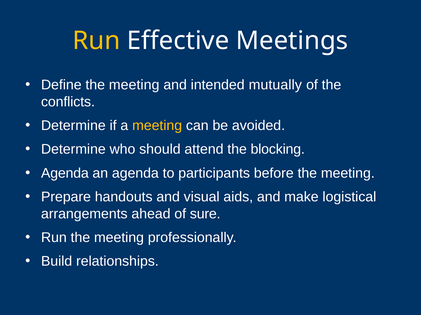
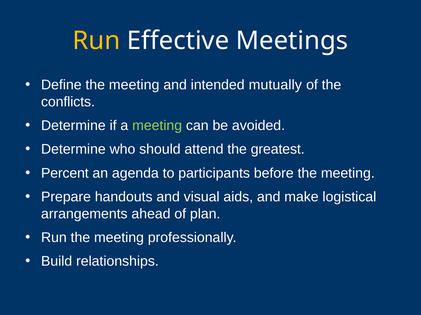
meeting at (157, 126) colour: yellow -> light green
blocking: blocking -> greatest
Agenda at (65, 174): Agenda -> Percent
sure: sure -> plan
